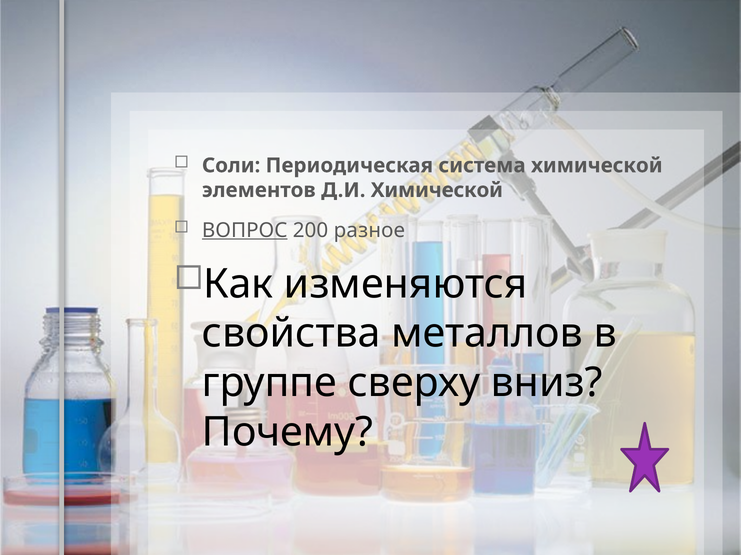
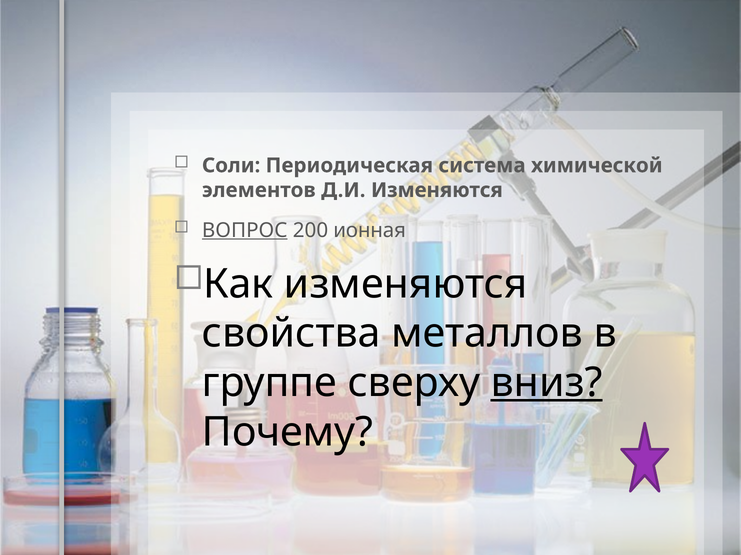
Д.И Химической: Химической -> Изменяются
разное: разное -> ионная
вниз underline: none -> present
